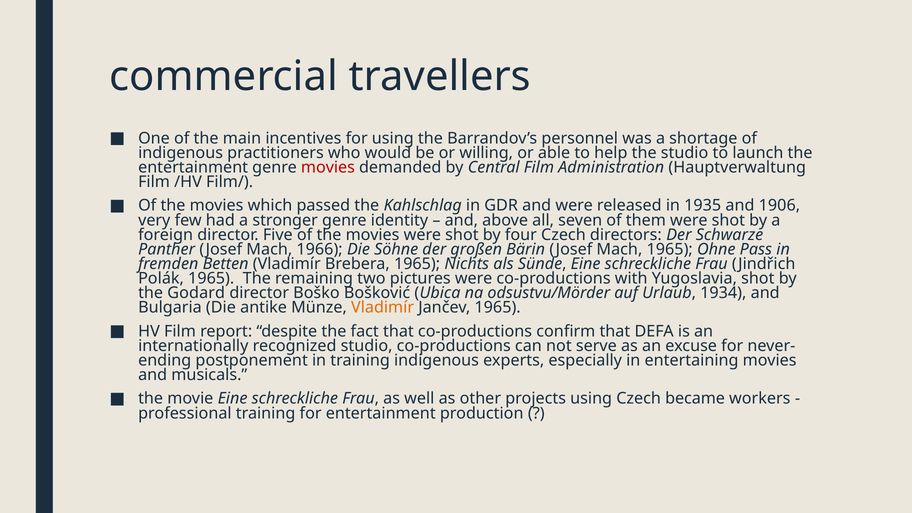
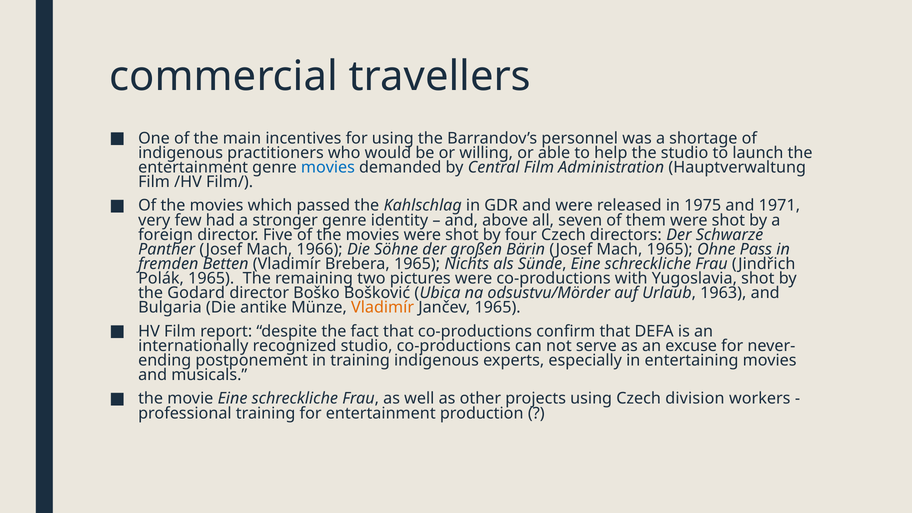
movies at (328, 167) colour: red -> blue
1935: 1935 -> 1975
1906: 1906 -> 1971
1934: 1934 -> 1963
became: became -> division
